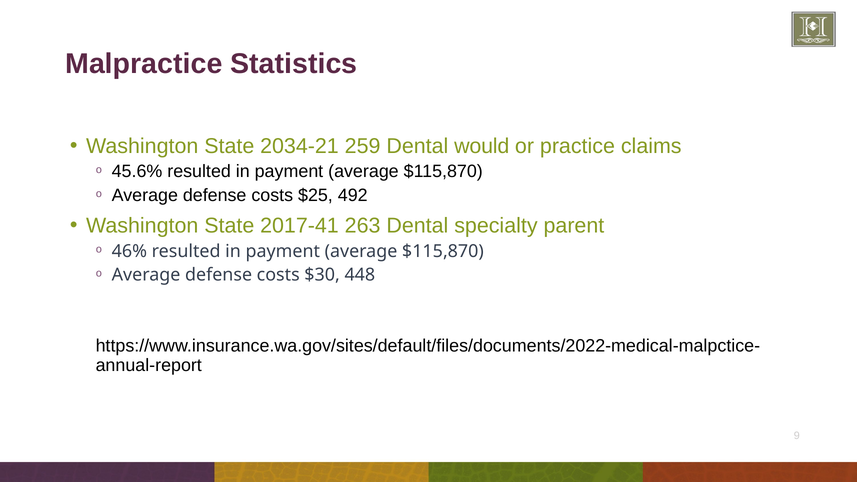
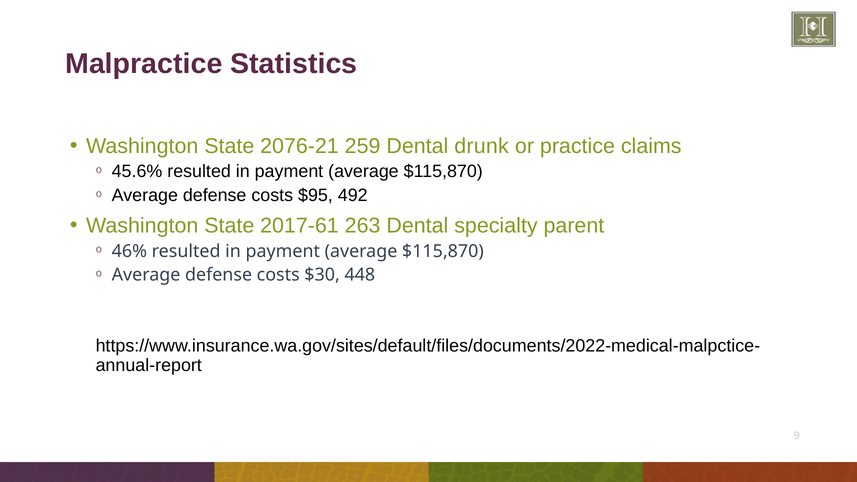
2034-21: 2034-21 -> 2076-21
would: would -> drunk
$25: $25 -> $95
2017-41: 2017-41 -> 2017-61
